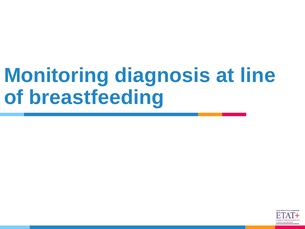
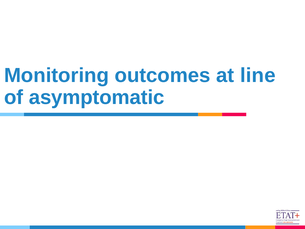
diagnosis: diagnosis -> outcomes
breastfeeding: breastfeeding -> asymptomatic
